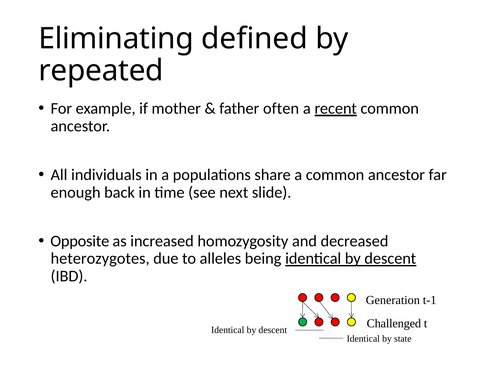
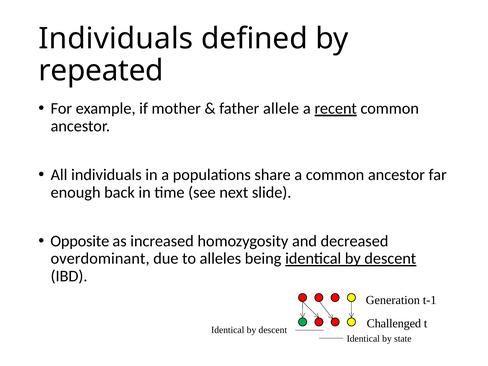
Eliminating at (116, 39): Eliminating -> Individuals
often: often -> allele
heterozygotes: heterozygotes -> overdominant
